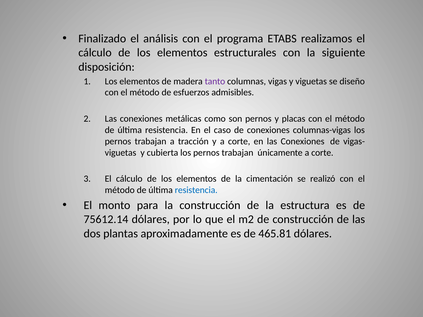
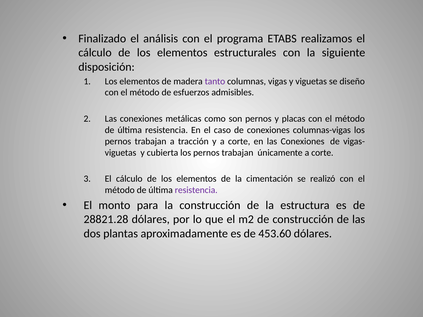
resistencia at (196, 190) colour: blue -> purple
75612.14: 75612.14 -> 28821.28
465.81: 465.81 -> 453.60
